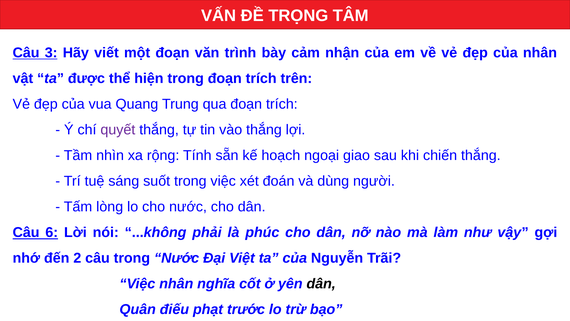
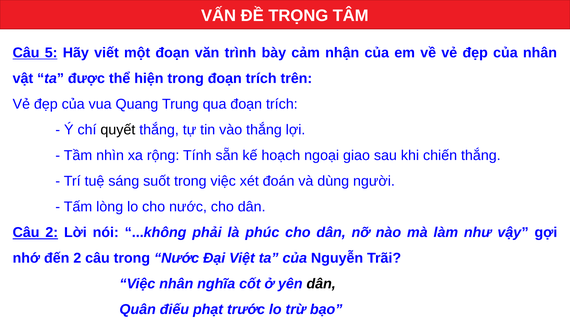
3: 3 -> 5
quyết colour: purple -> black
Câu 6: 6 -> 2
